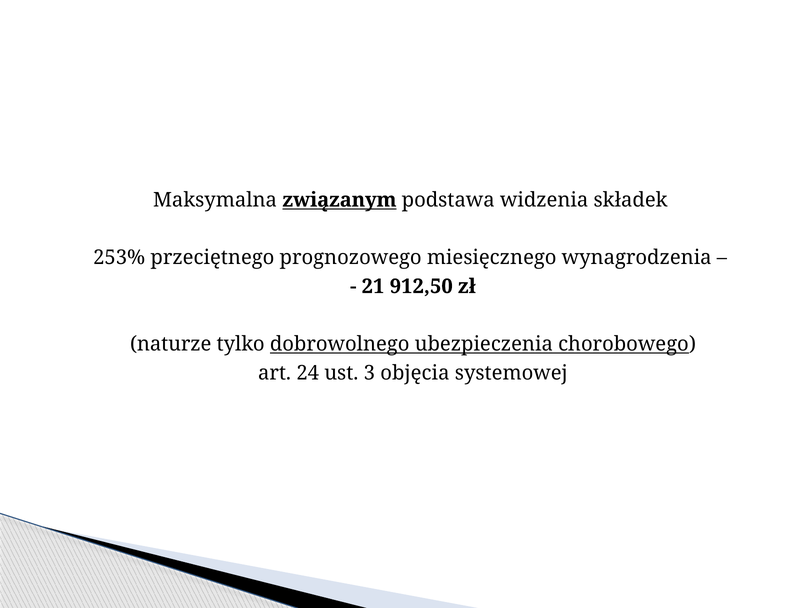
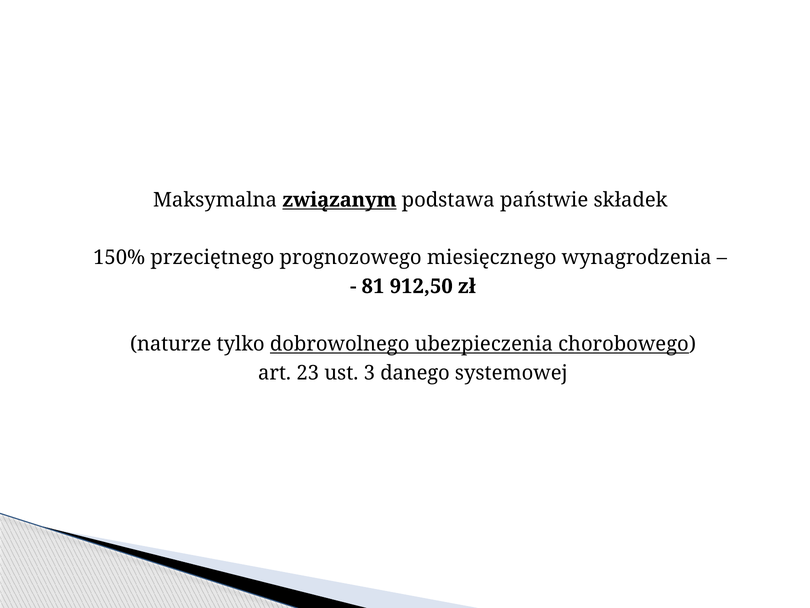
widzenia: widzenia -> państwie
253%: 253% -> 150%
21: 21 -> 81
24: 24 -> 23
objęcia: objęcia -> danego
